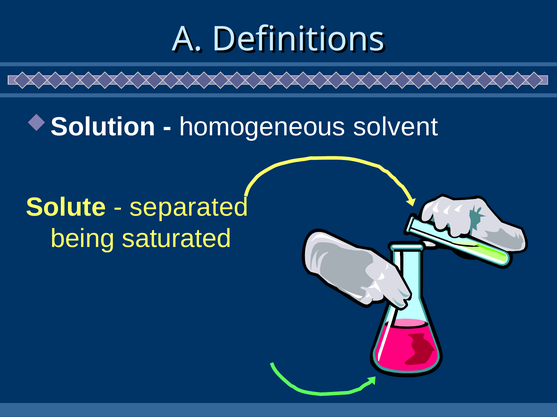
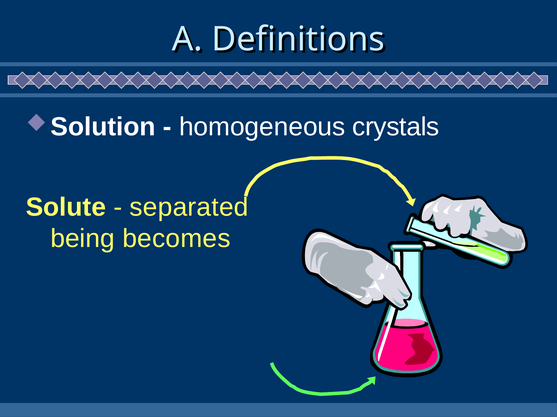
solvent: solvent -> crystals
saturated: saturated -> becomes
